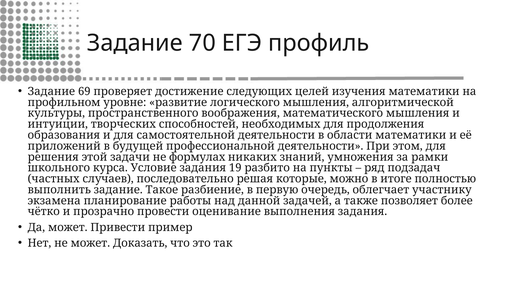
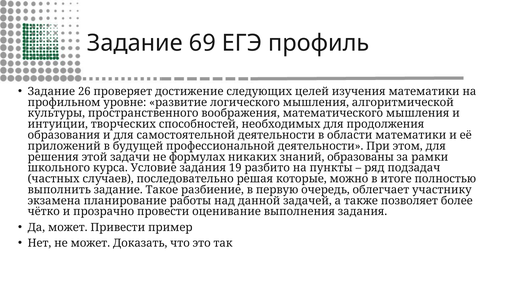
70: 70 -> 69
69: 69 -> 26
умножения: умножения -> образованы
